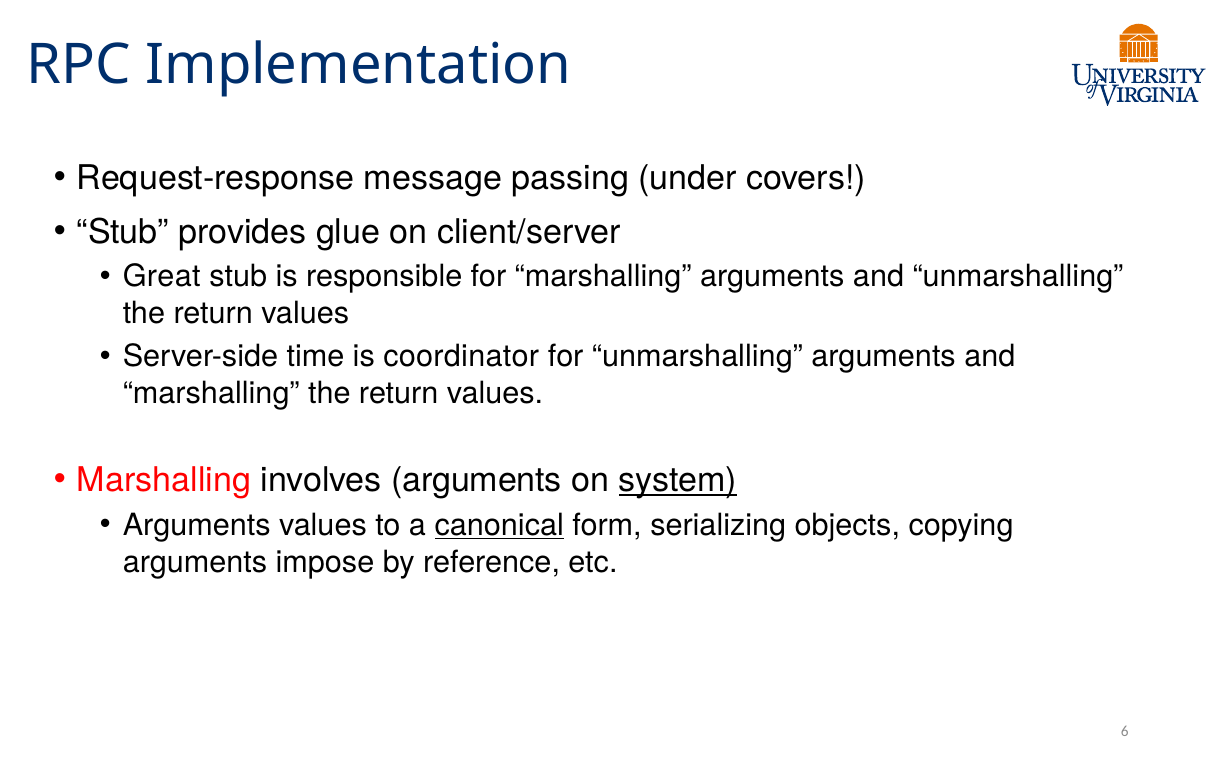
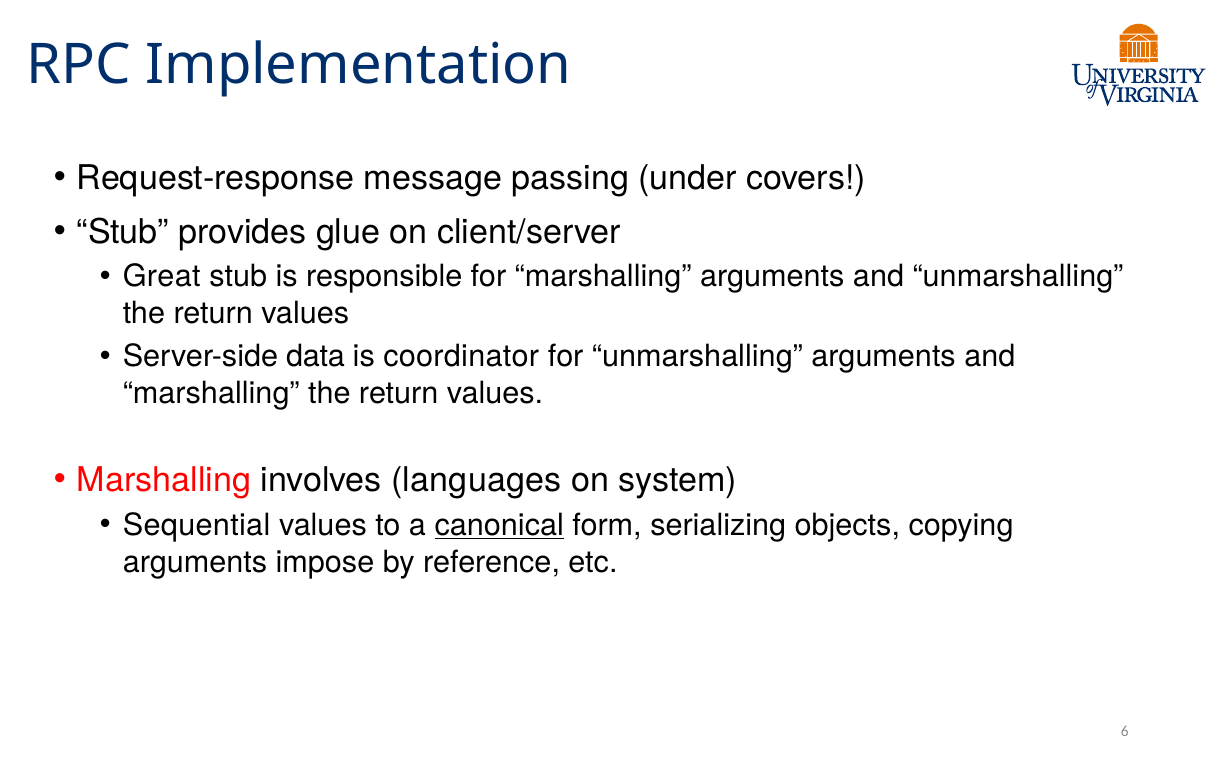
time: time -> data
involves arguments: arguments -> languages
system underline: present -> none
Arguments at (197, 525): Arguments -> Sequential
